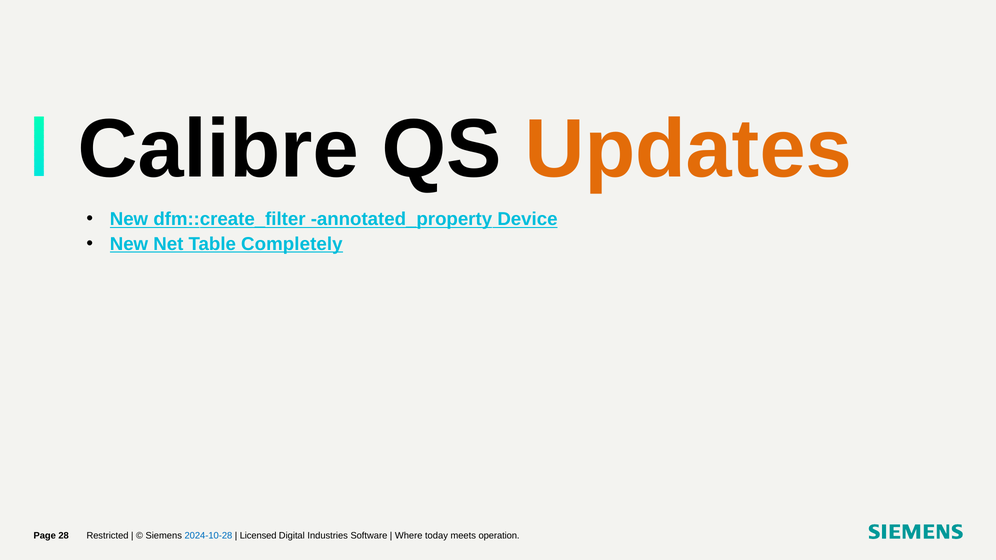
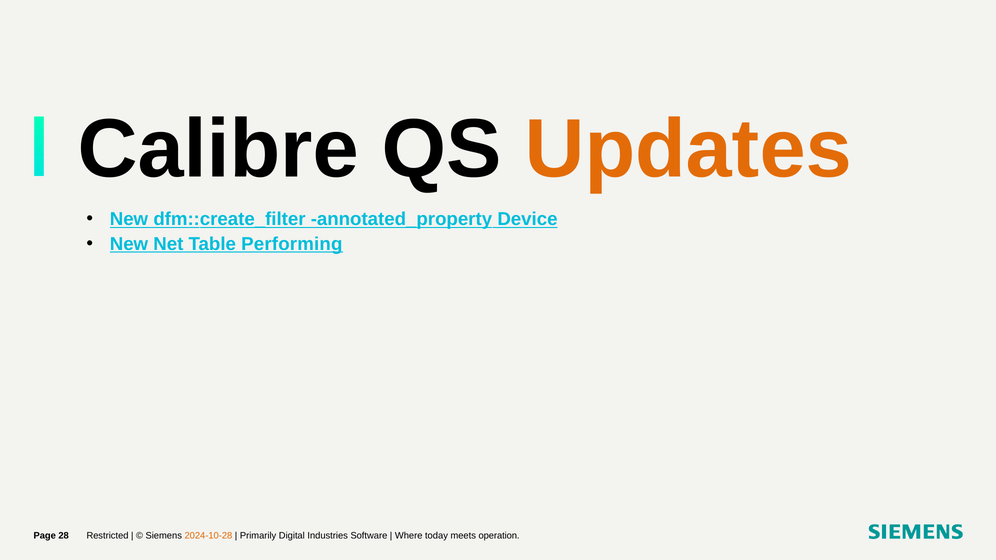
Completely: Completely -> Performing
2024-10-28 colour: blue -> orange
Licensed: Licensed -> Primarily
